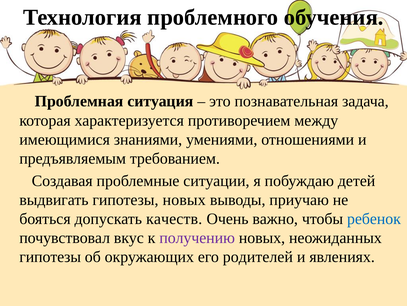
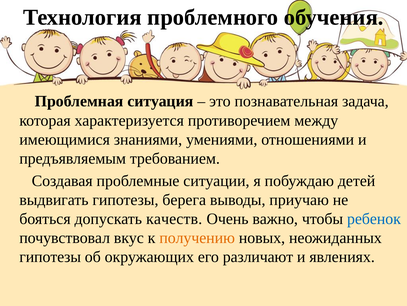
гипотезы новых: новых -> берега
получению colour: purple -> orange
родителей: родителей -> различают
